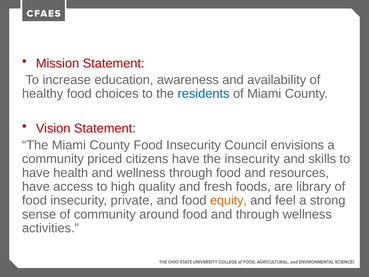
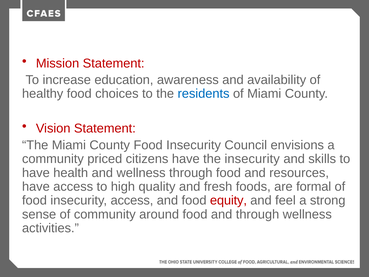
library: library -> formal
insecurity private: private -> access
equity colour: orange -> red
